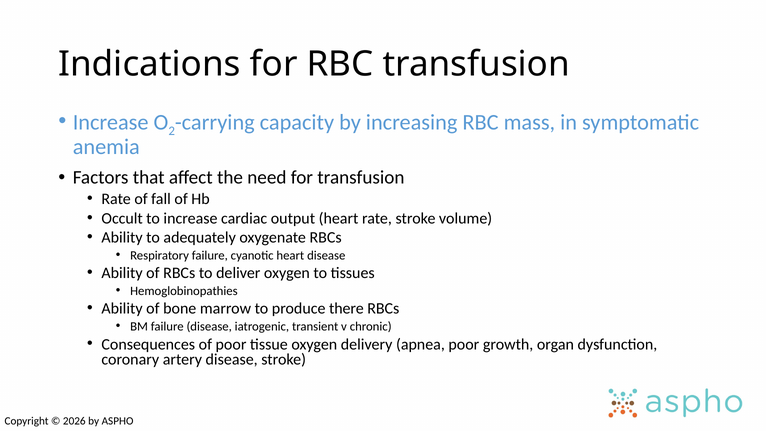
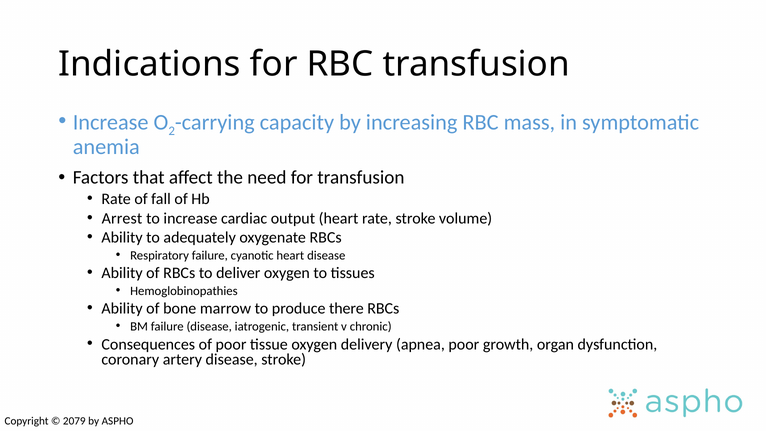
Occult: Occult -> Arrest
2026: 2026 -> 2079
